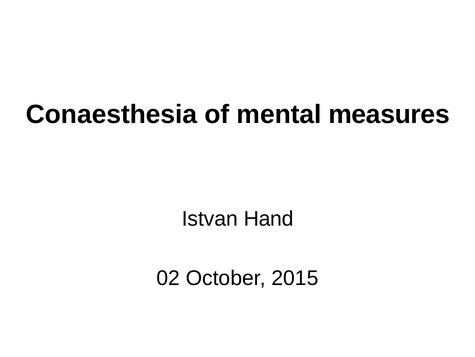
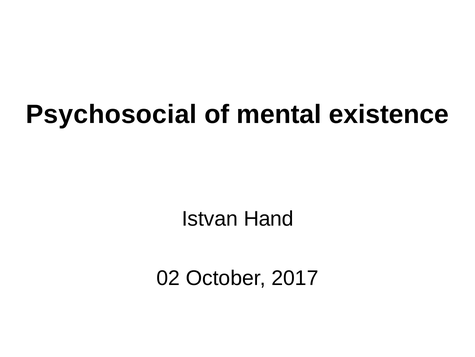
Conaesthesia: Conaesthesia -> Psychosocial
measures: measures -> existence
2015: 2015 -> 2017
